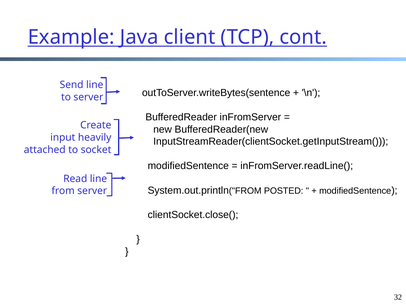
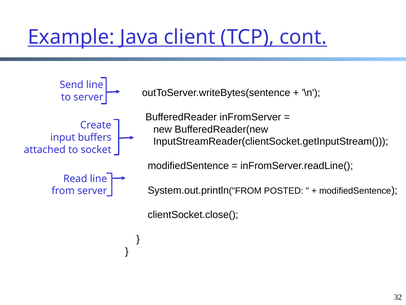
heavily: heavily -> buffers
